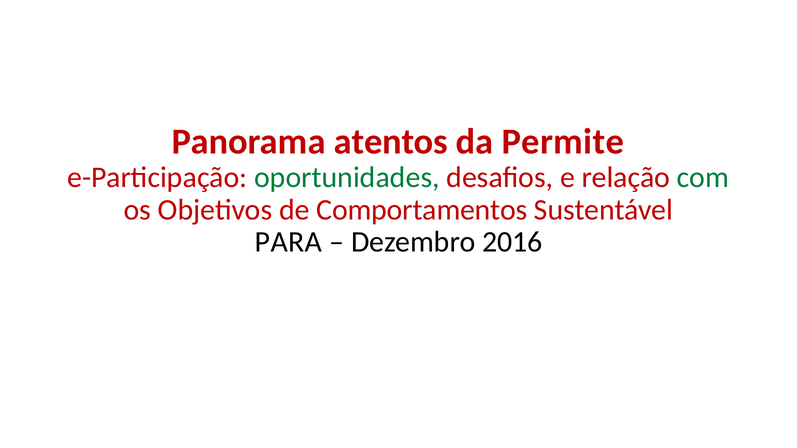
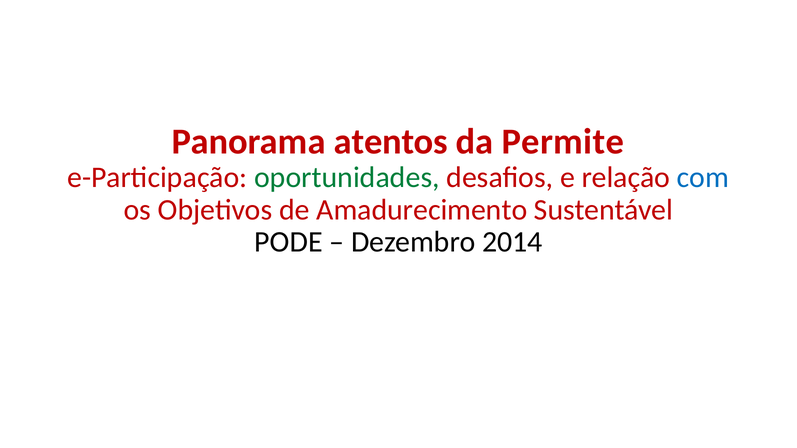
com colour: green -> blue
Comportamentos: Comportamentos -> Amadurecimento
PARA: PARA -> PODE
2016: 2016 -> 2014
